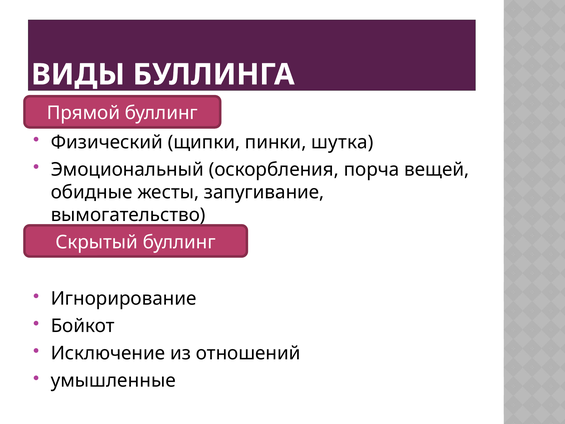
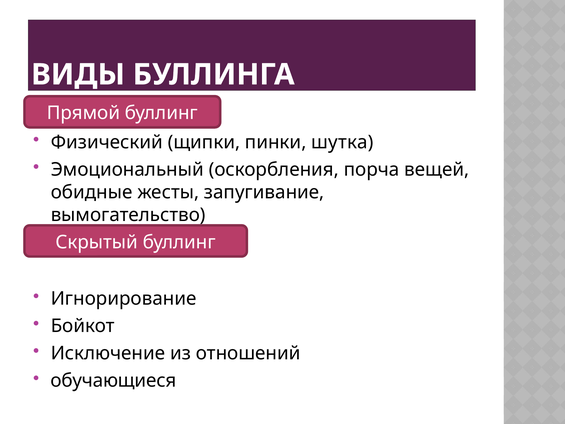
умышленные: умышленные -> обучающиеся
